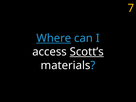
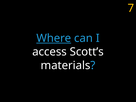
Scott’s underline: present -> none
